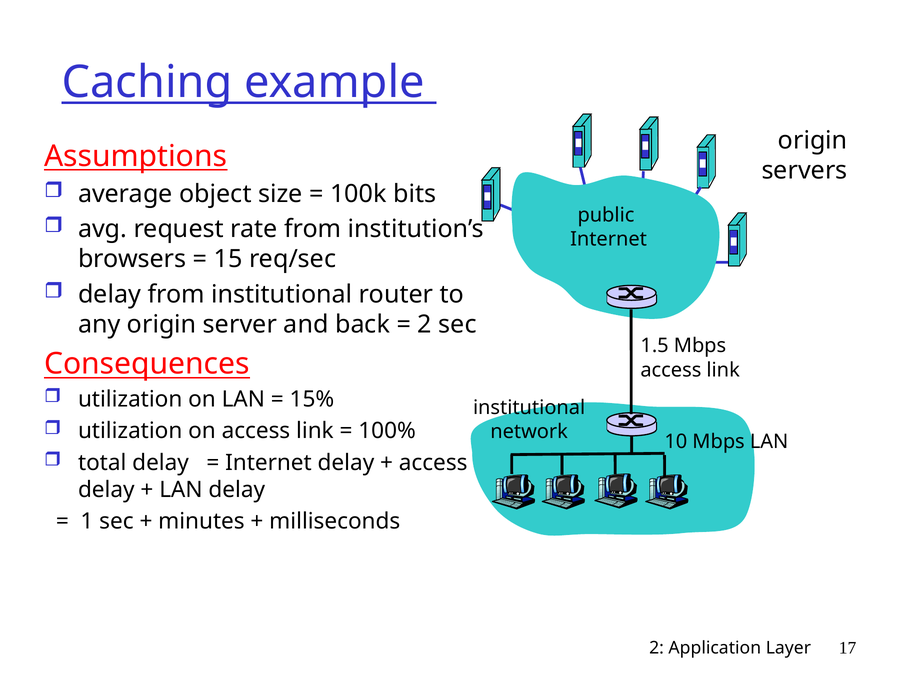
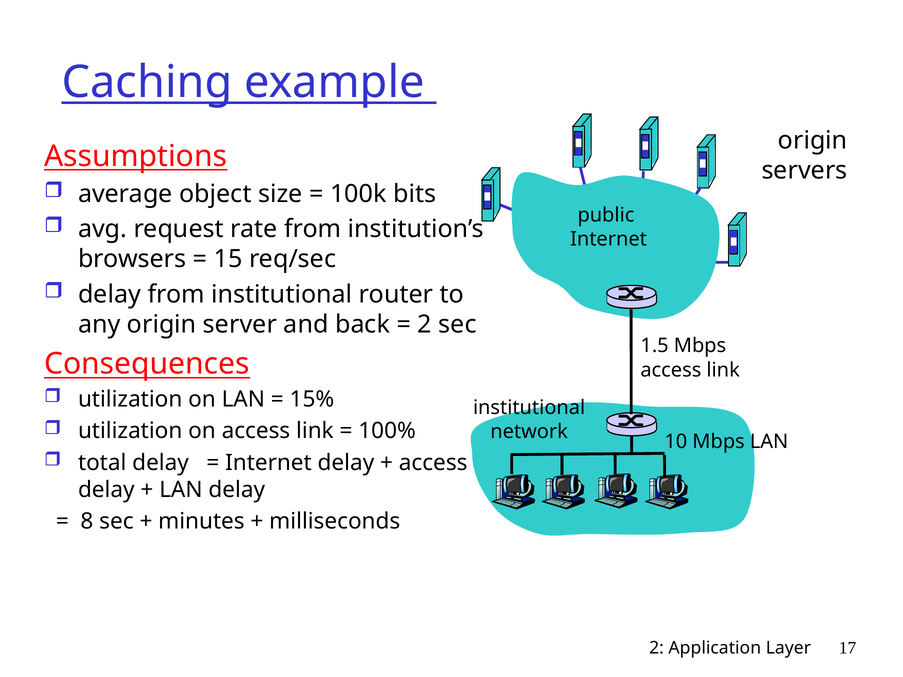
1: 1 -> 8
